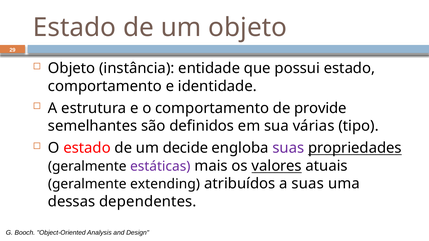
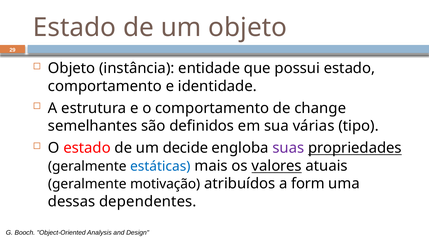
provide: provide -> change
estáticas colour: purple -> blue
extending: extending -> motivação
a suas: suas -> form
